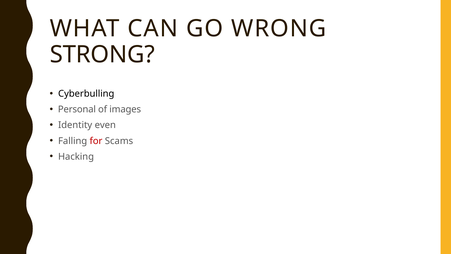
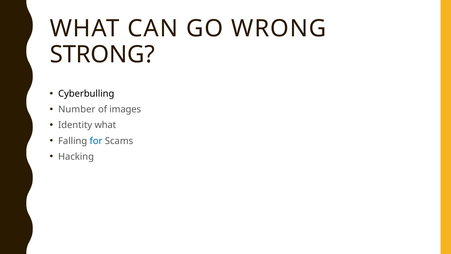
Personal: Personal -> Number
Identity even: even -> what
for colour: red -> blue
